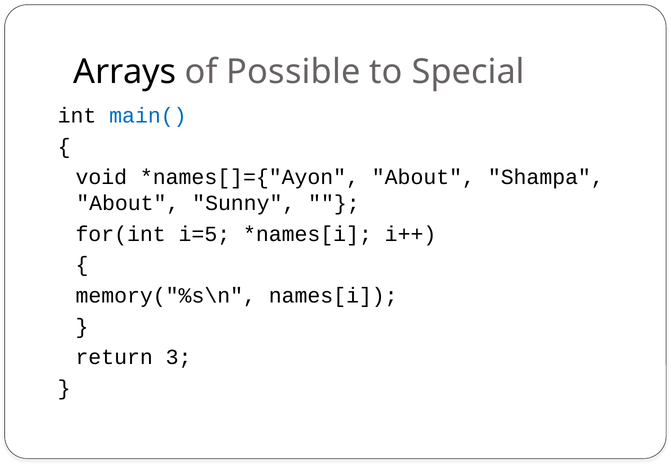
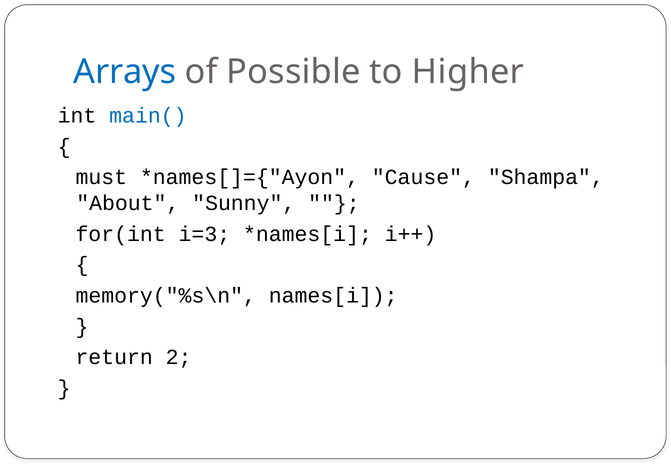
Arrays colour: black -> blue
Special: Special -> Higher
void: void -> must
About at (423, 177): About -> Cause
i=5: i=5 -> i=3
3: 3 -> 2
